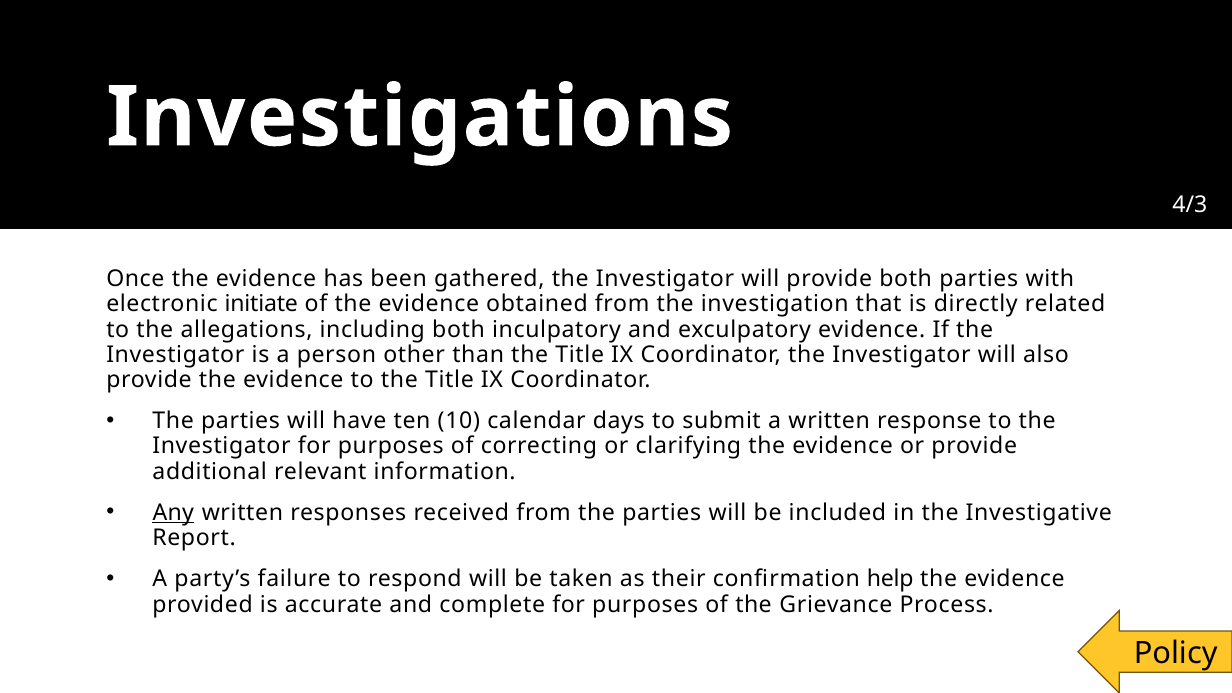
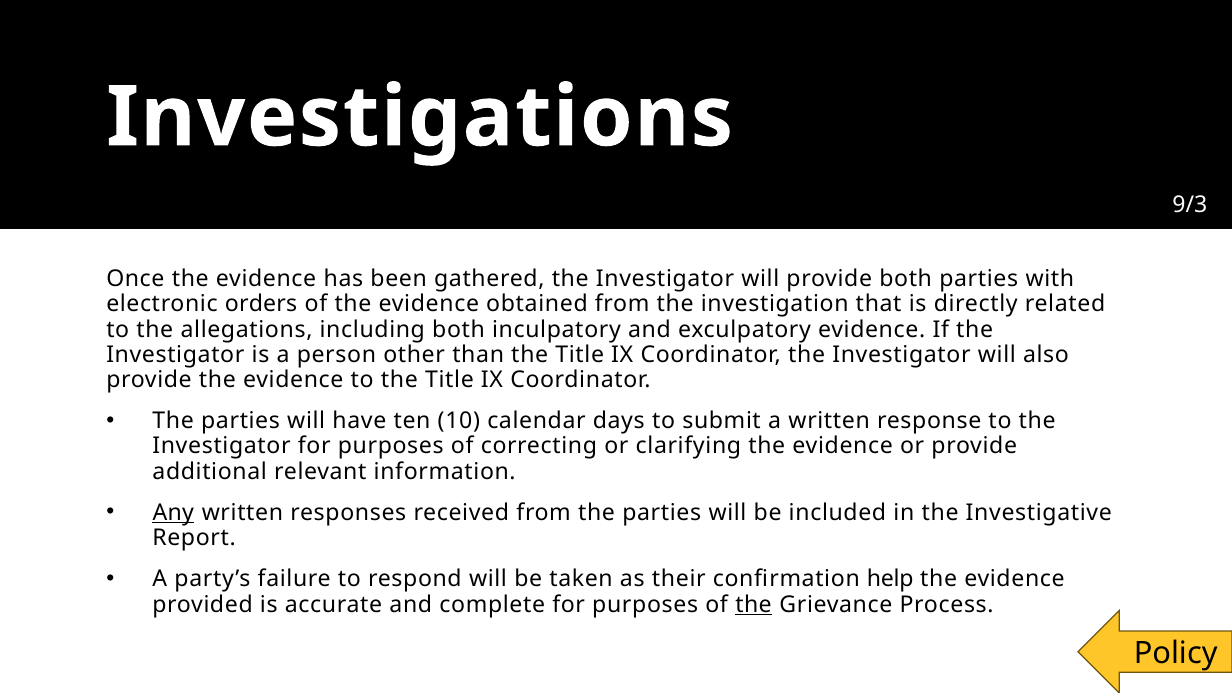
4/3: 4/3 -> 9/3
initiate: initiate -> orders
the at (754, 604) underline: none -> present
